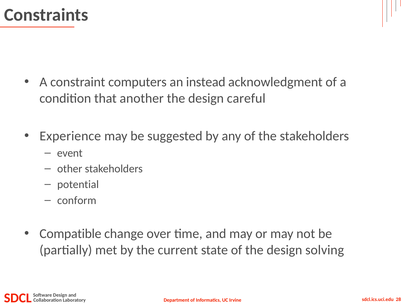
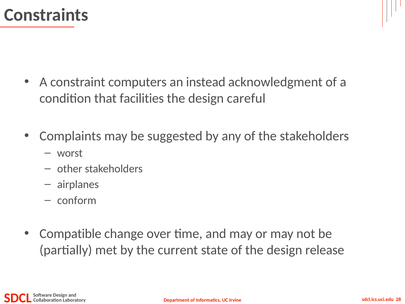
another: another -> facilities
Experience: Experience -> Complaints
event: event -> worst
potential: potential -> airplanes
solving: solving -> release
